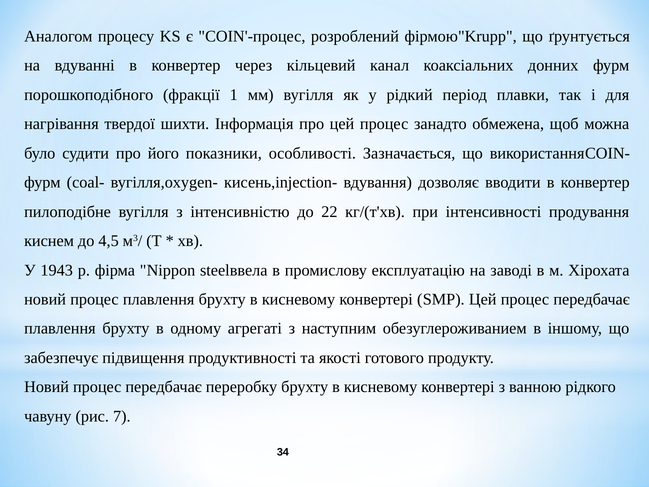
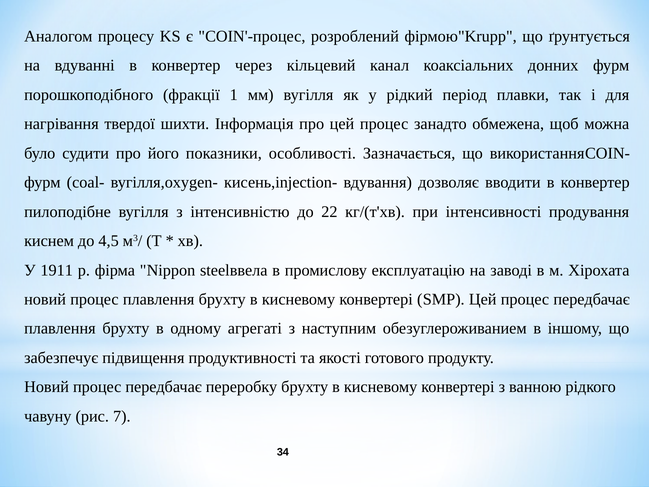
1943: 1943 -> 1911
